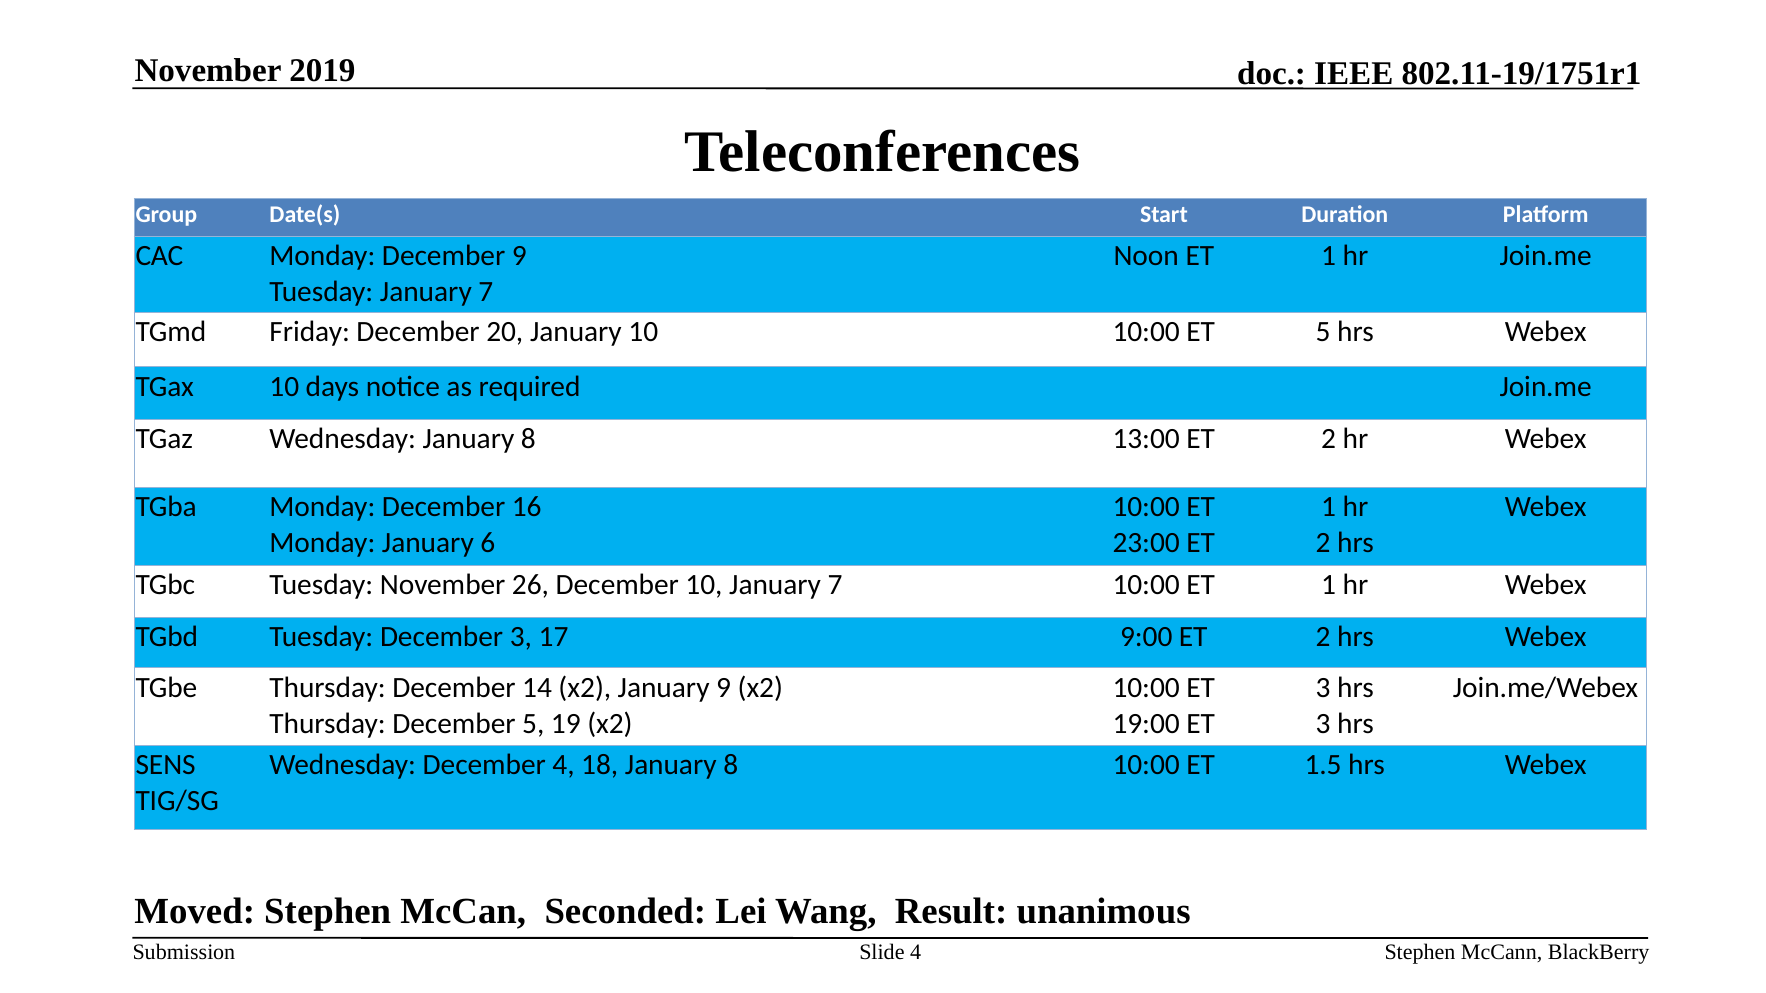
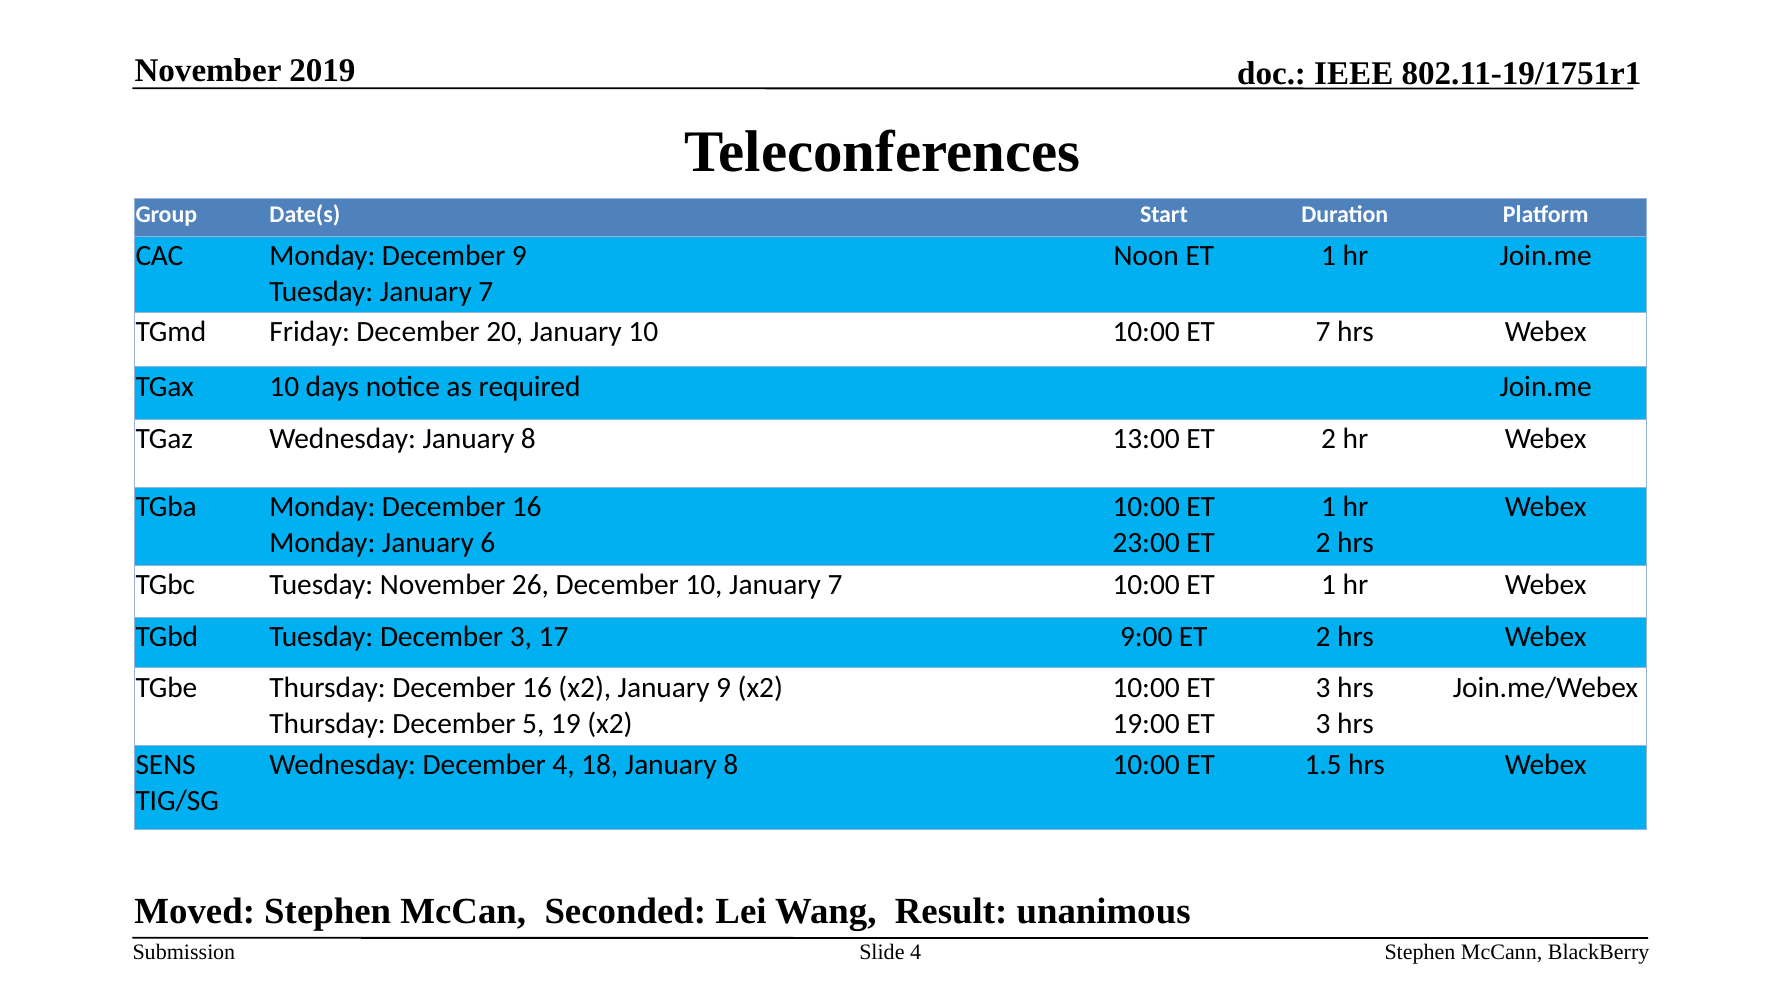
ET 5: 5 -> 7
Thursday December 14: 14 -> 16
